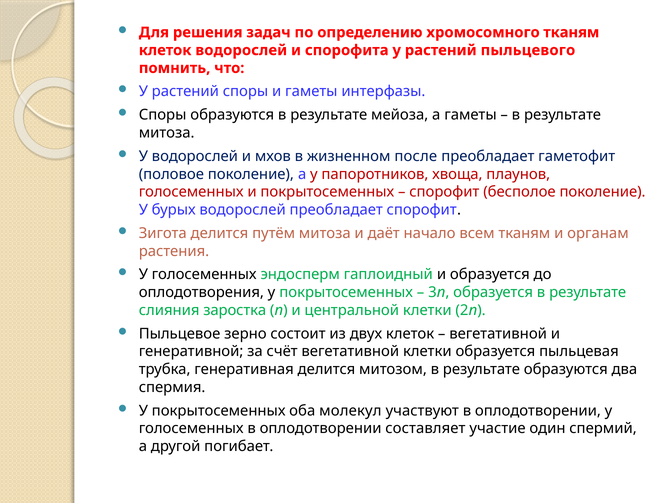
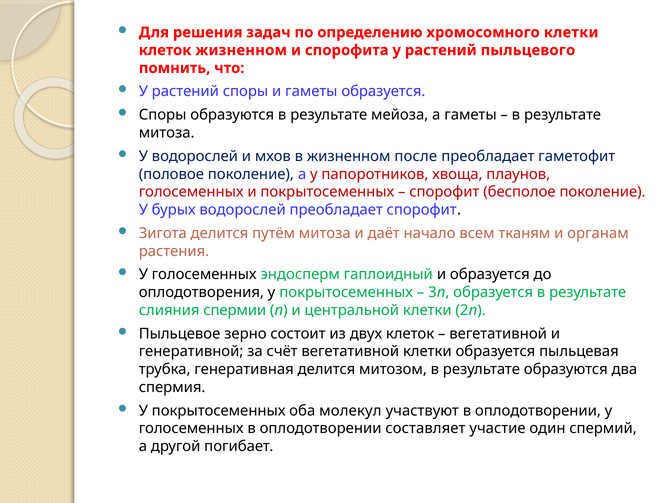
хромосомного тканям: тканям -> клетки
клеток водорослей: водорослей -> жизненном
гаметы интерфазы: интерфазы -> образуется
заростка: заростка -> спермии
